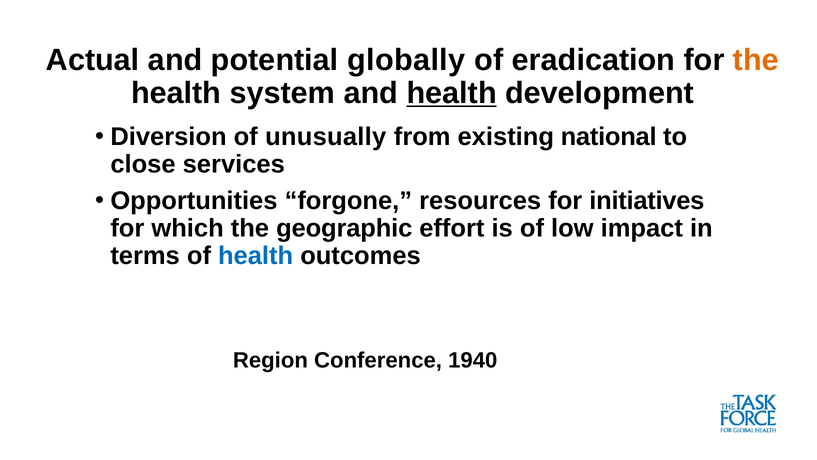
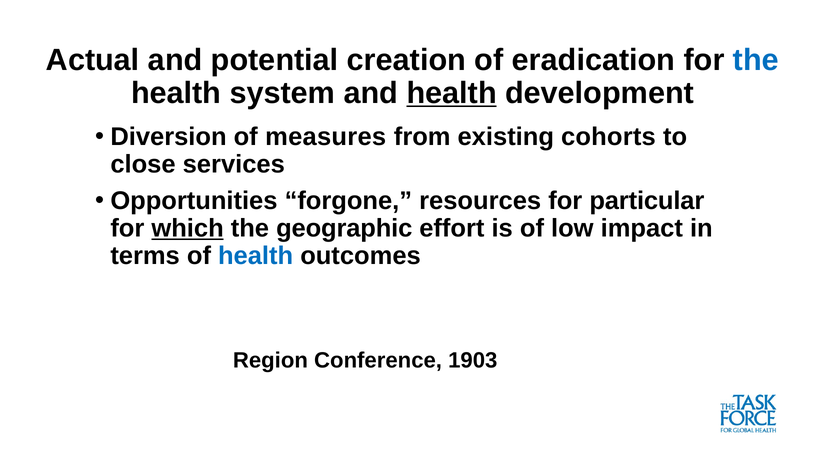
globally: globally -> creation
the at (756, 60) colour: orange -> blue
unusually: unusually -> measures
national: national -> cohorts
initiatives: initiatives -> particular
which underline: none -> present
1940: 1940 -> 1903
